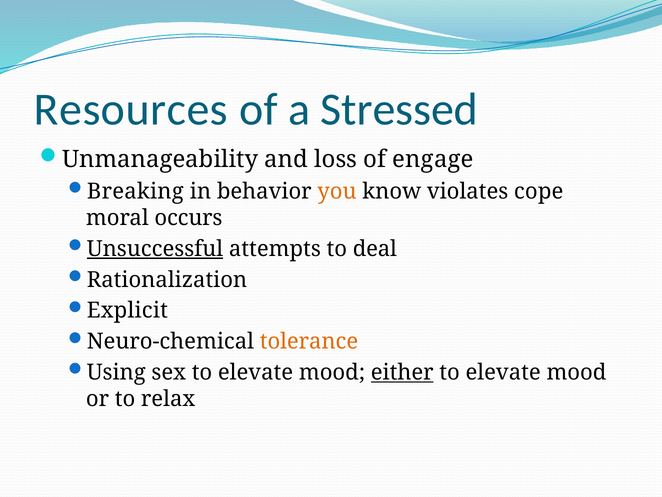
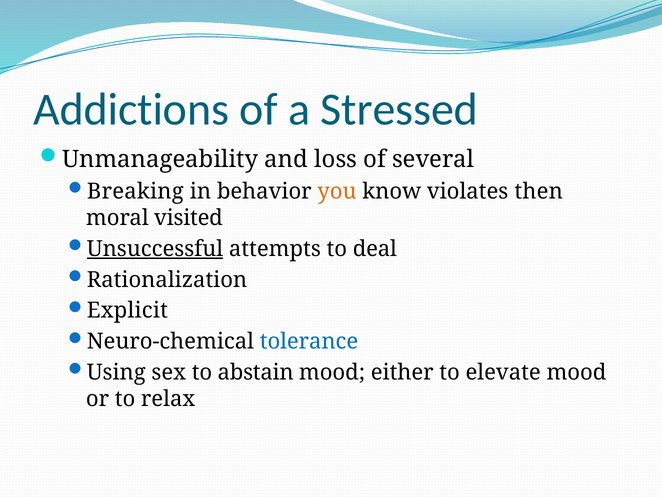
Resources: Resources -> Addictions
engage: engage -> several
cope: cope -> then
occurs: occurs -> visited
tolerance colour: orange -> blue
sex to elevate: elevate -> abstain
either underline: present -> none
